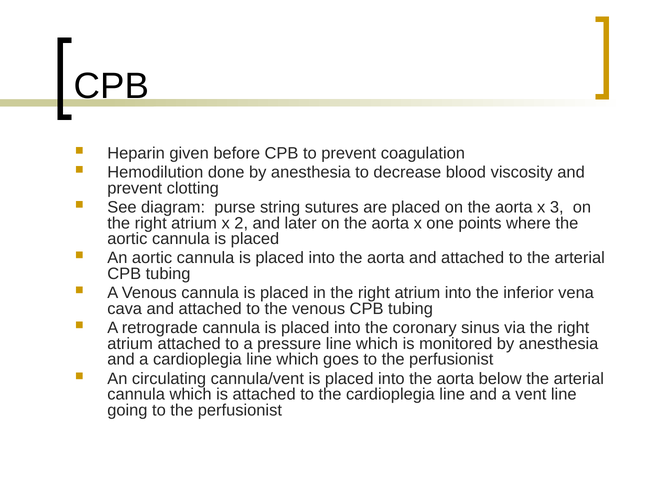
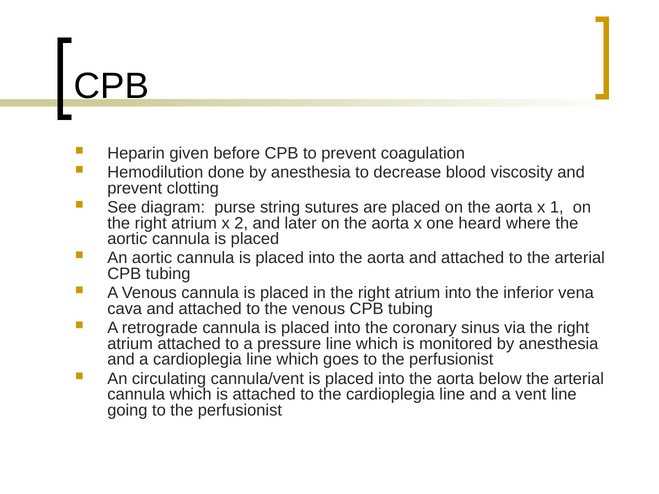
3: 3 -> 1
points: points -> heard
